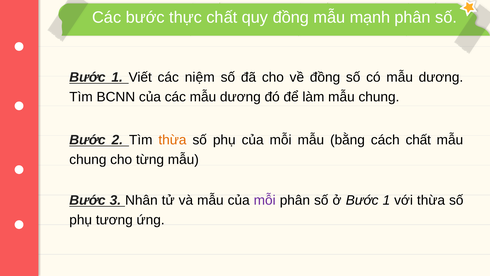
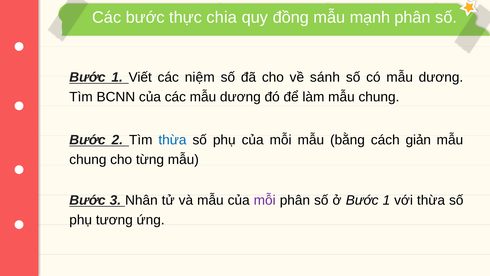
thực chất: chất -> chia
về đồng: đồng -> sánh
thừa at (172, 140) colour: orange -> blue
cách chất: chất -> giản
